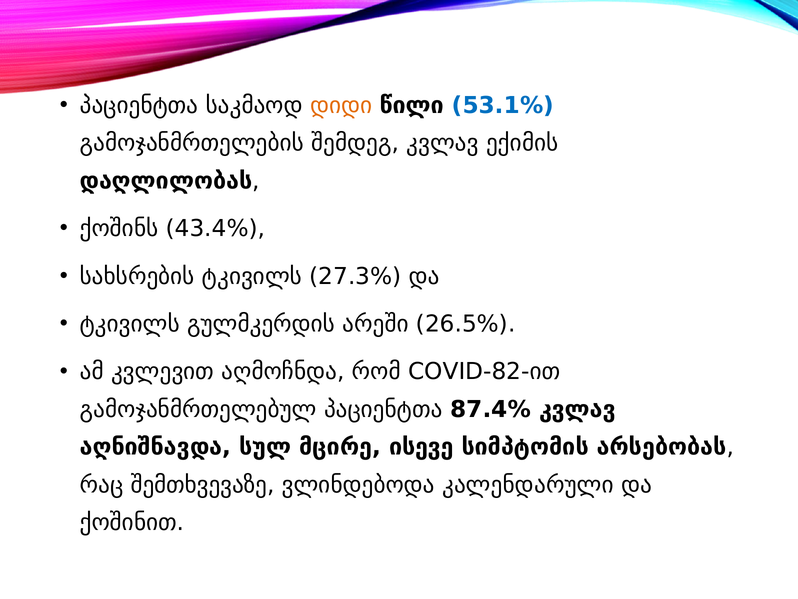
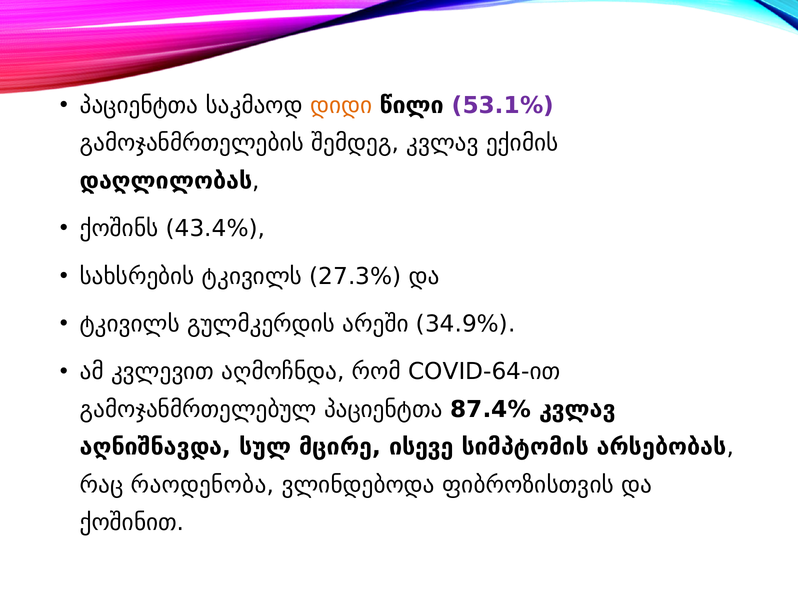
53.1% colour: blue -> purple
26.5%: 26.5% -> 34.9%
COVID-82-ით: COVID-82-ით -> COVID-64-ით
შემთხვევაზე: შემთხვევაზე -> რაოდენობა
კალენდარული: კალენდარული -> ფიბროზისთვის
